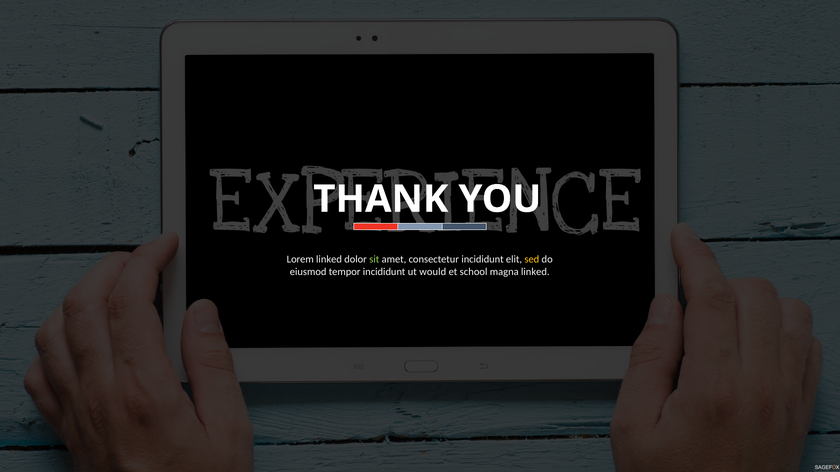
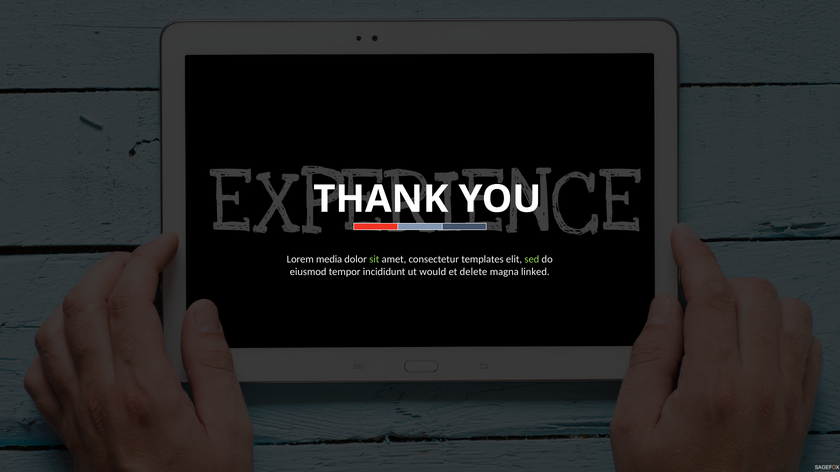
Lorem linked: linked -> media
consectetur incididunt: incididunt -> templates
sed colour: yellow -> light green
school: school -> delete
